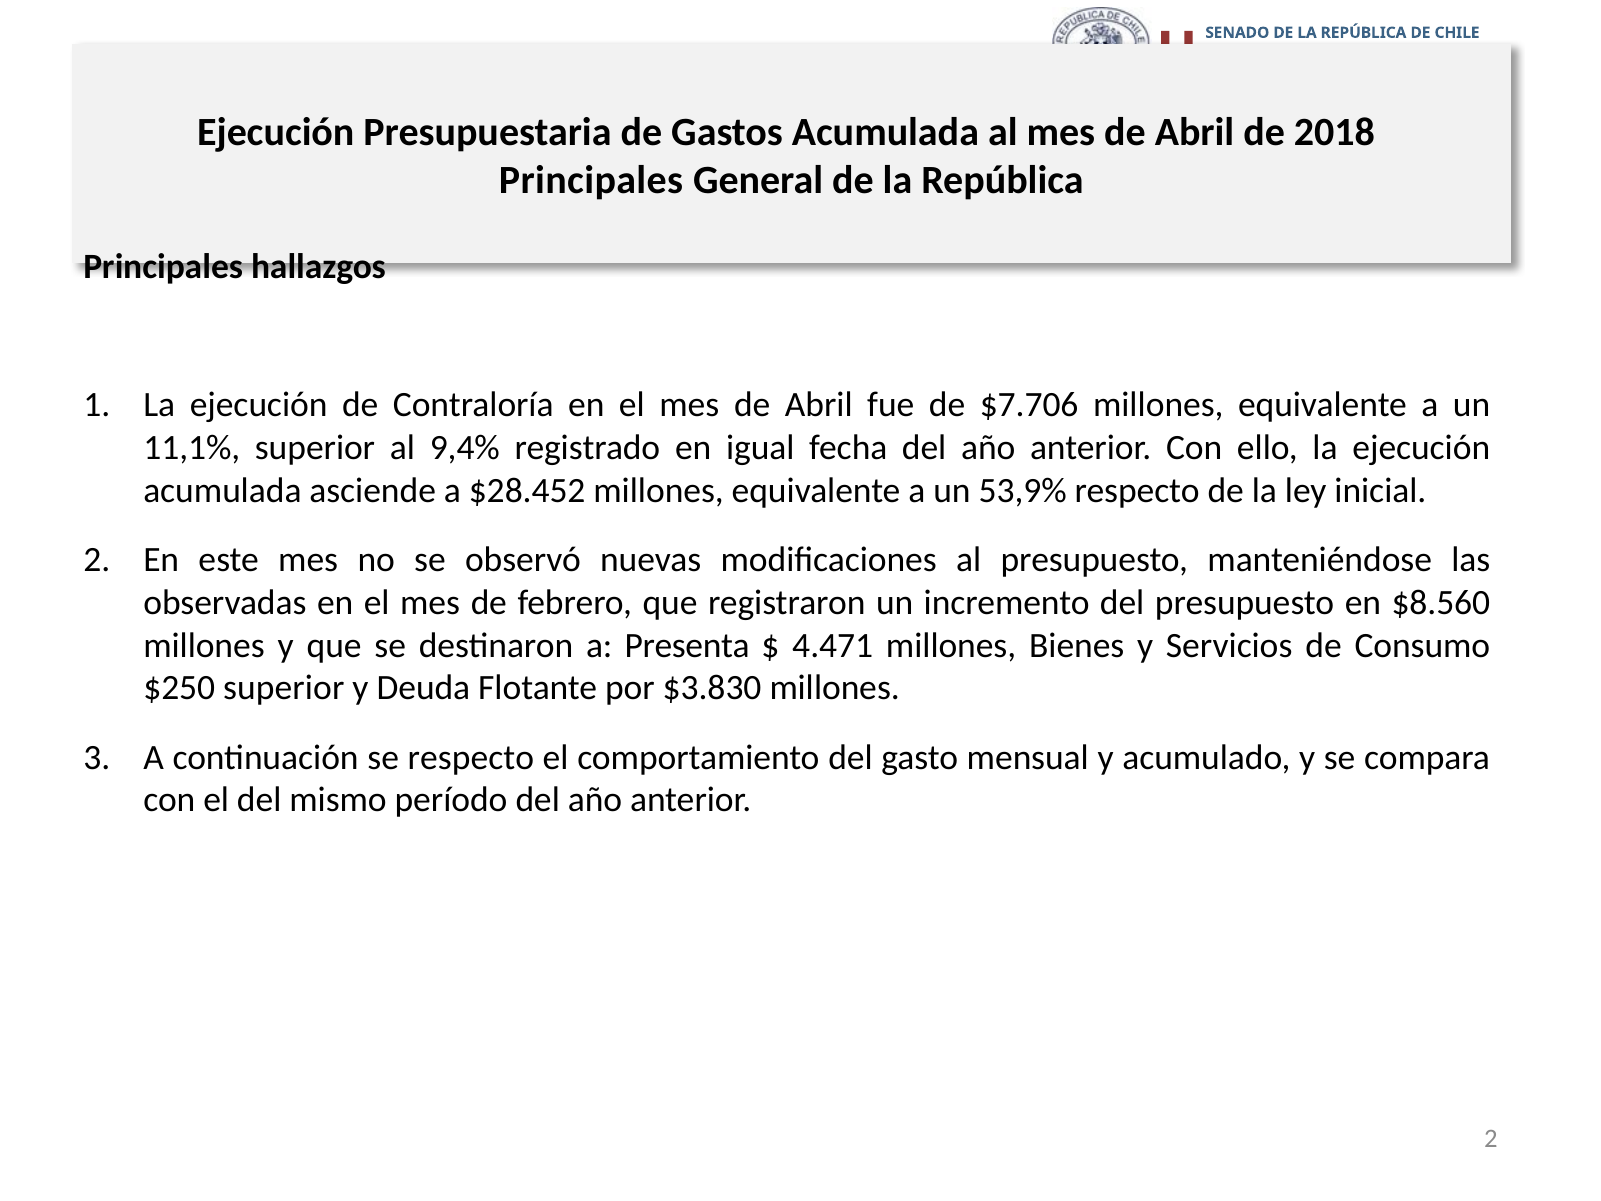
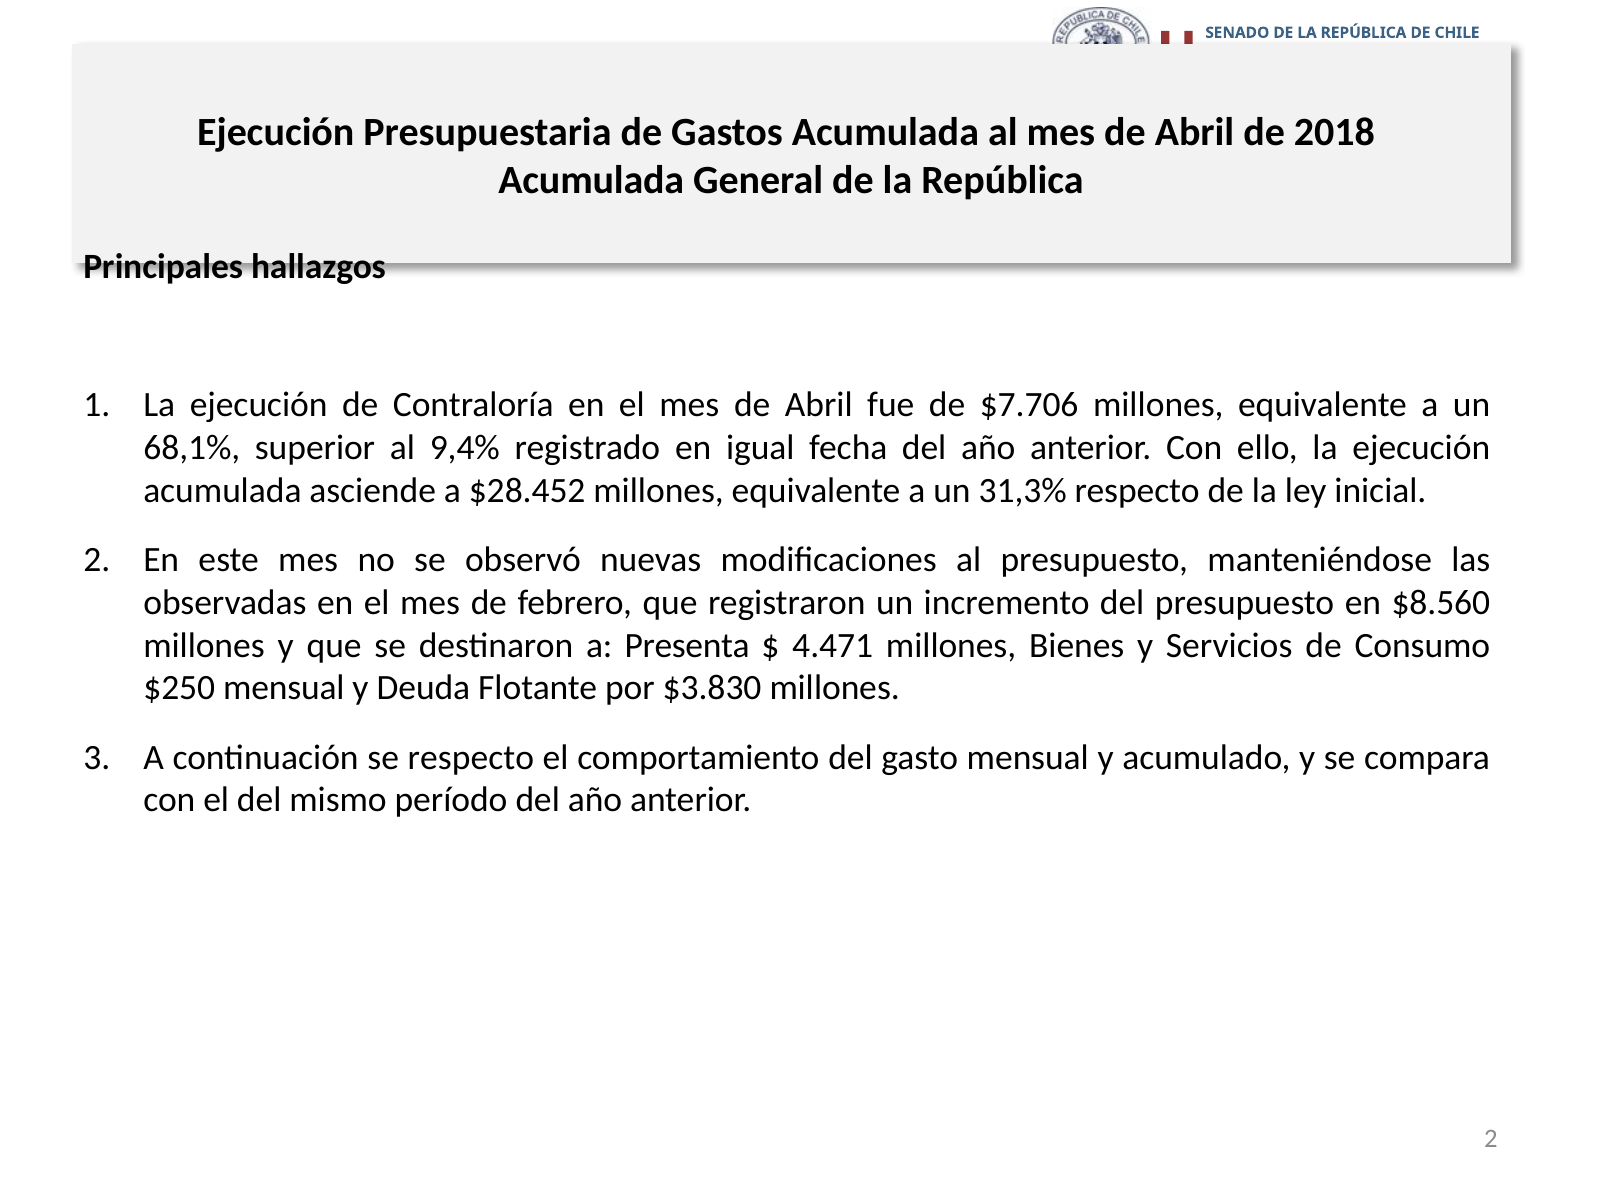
Principales at (591, 180): Principales -> Acumulada
11,1%: 11,1% -> 68,1%
53,9%: 53,9% -> 31,3%
$250 superior: superior -> mensual
